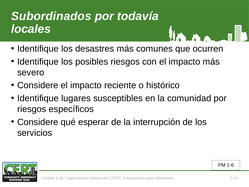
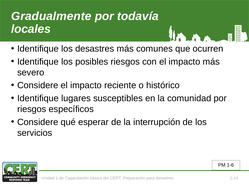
Subordinados: Subordinados -> Gradualmente
